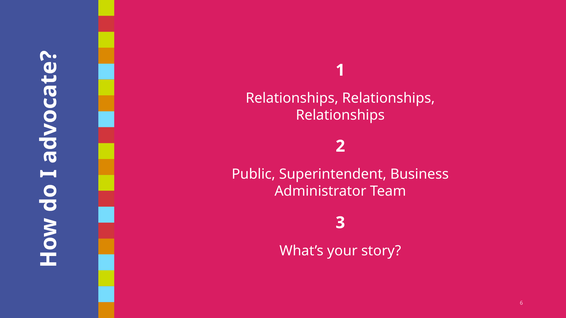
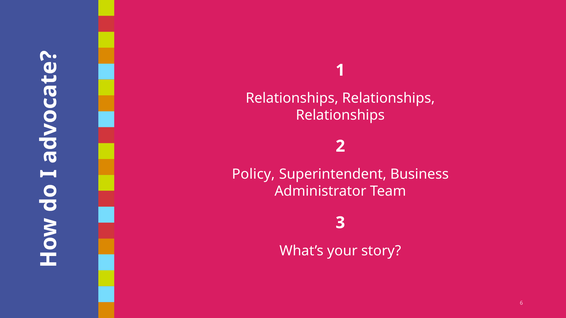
Public: Public -> Policy
